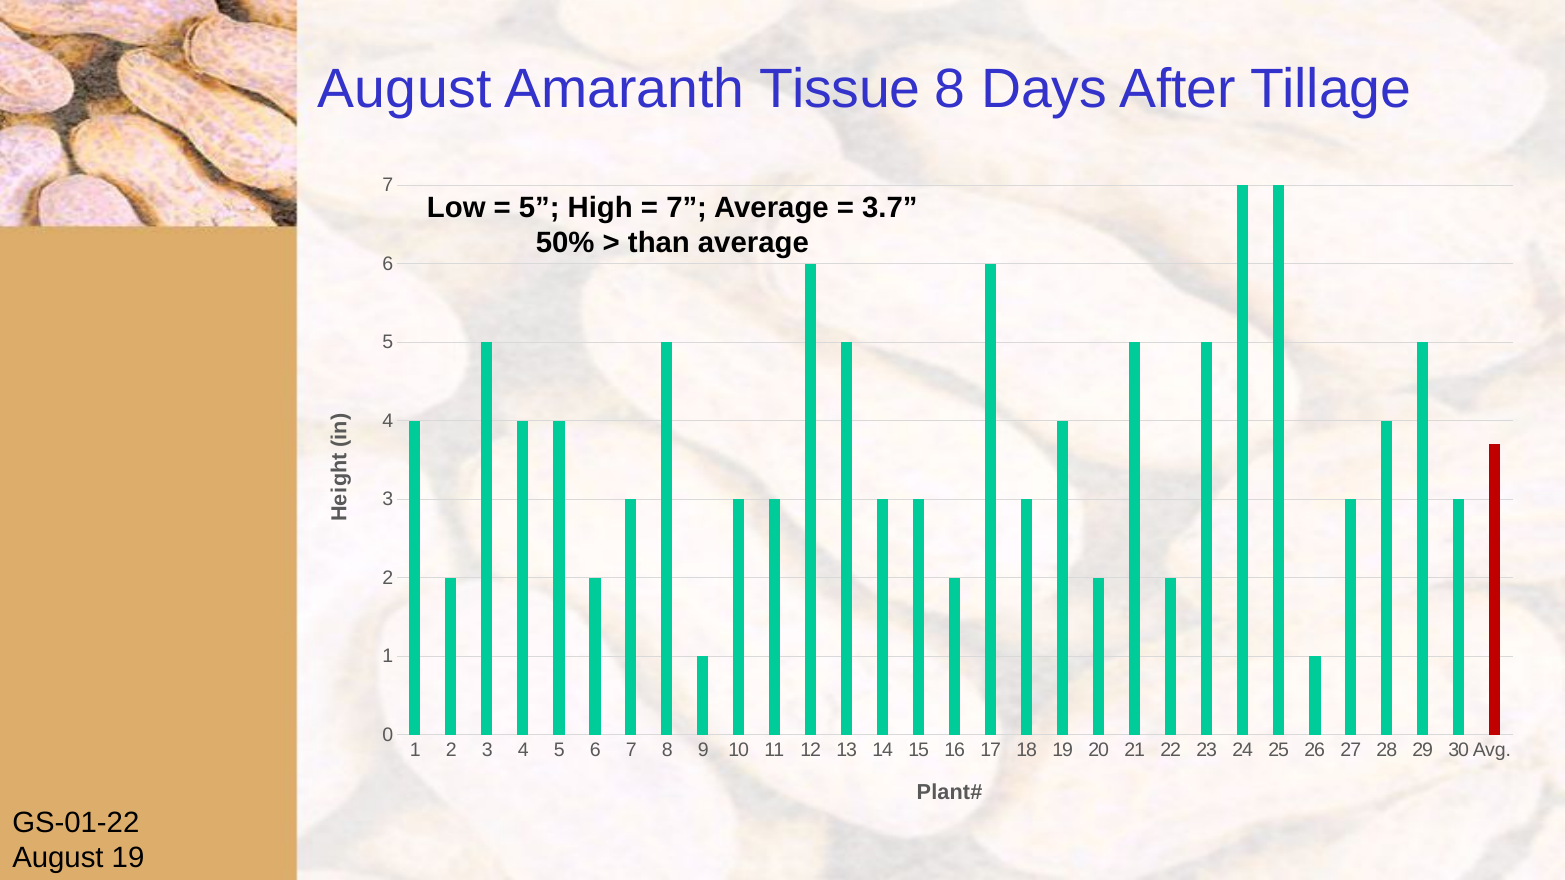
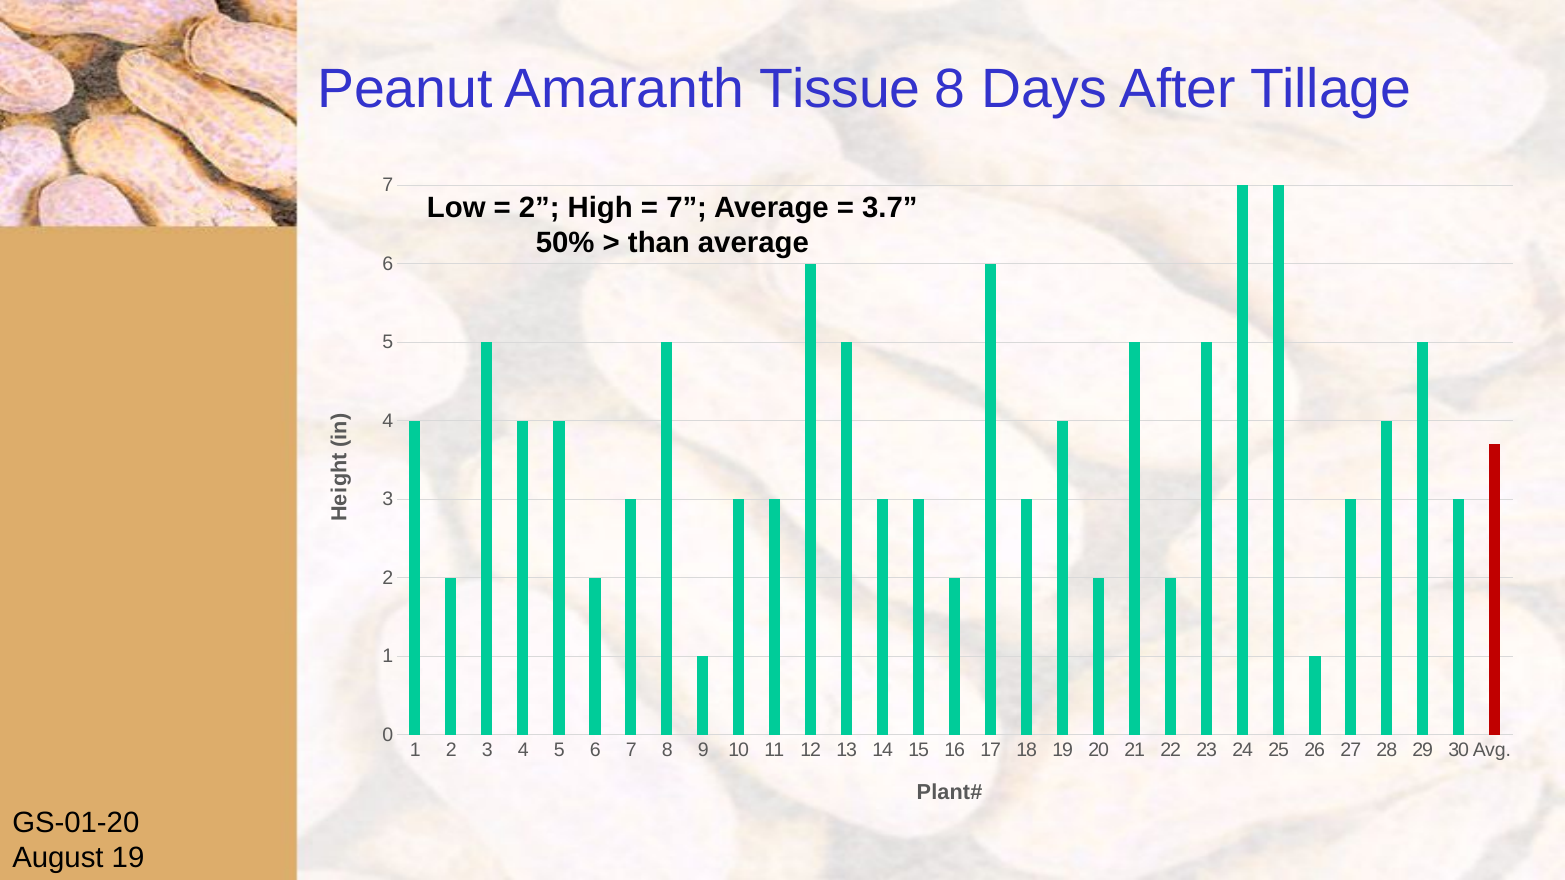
August at (405, 90): August -> Peanut
5 at (539, 208): 5 -> 2
GS-01-22: GS-01-22 -> GS-01-20
